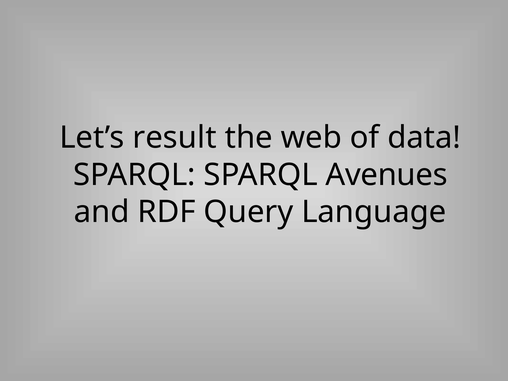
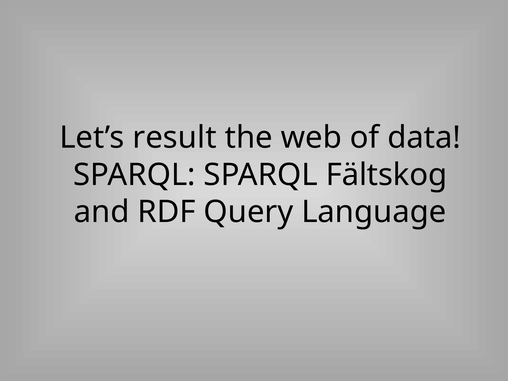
Avenues: Avenues -> Fältskog
